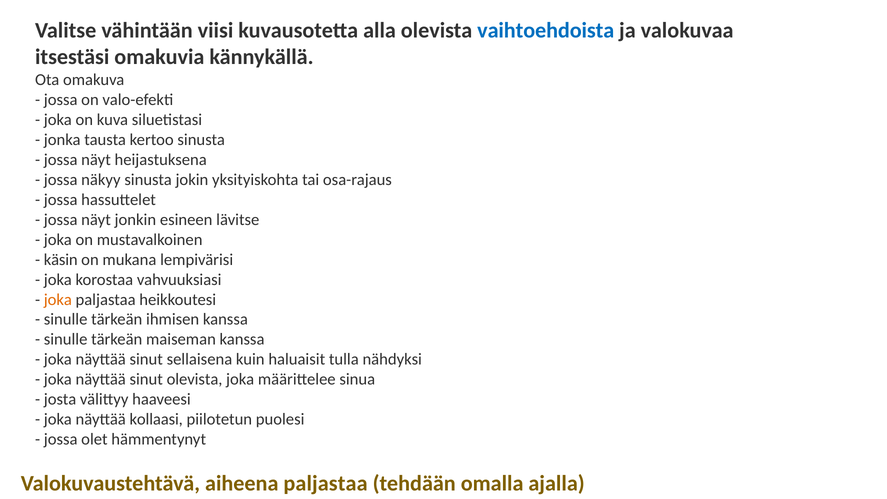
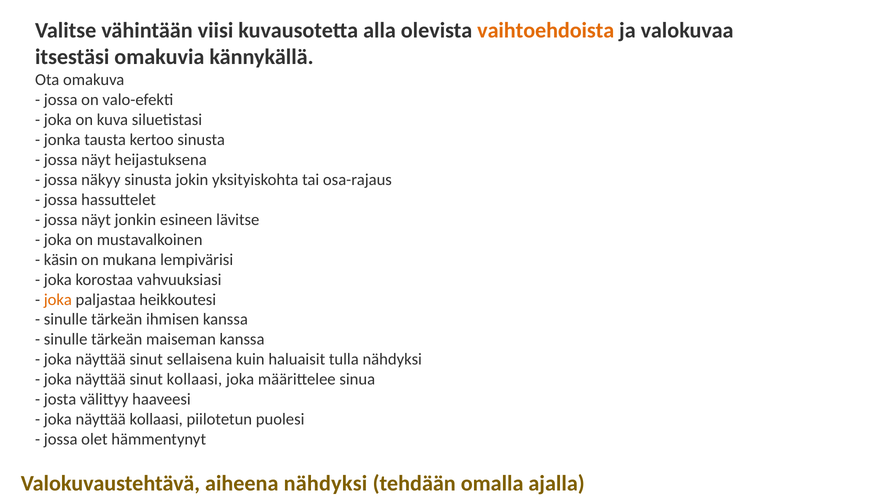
vaihtoehdoista colour: blue -> orange
sinut olevista: olevista -> kollaasi
aiheena paljastaa: paljastaa -> nähdyksi
